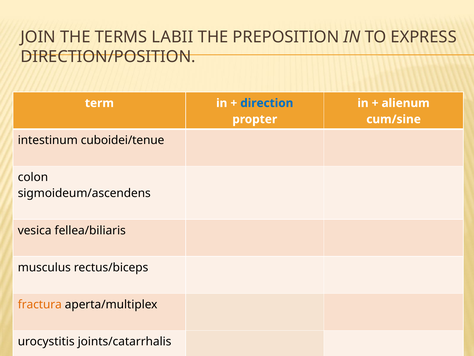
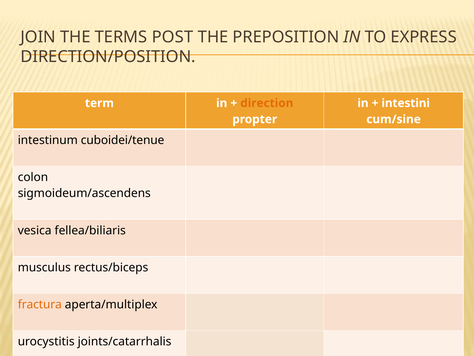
LABII: LABII -> POST
direction colour: blue -> orange
alienum: alienum -> intestini
